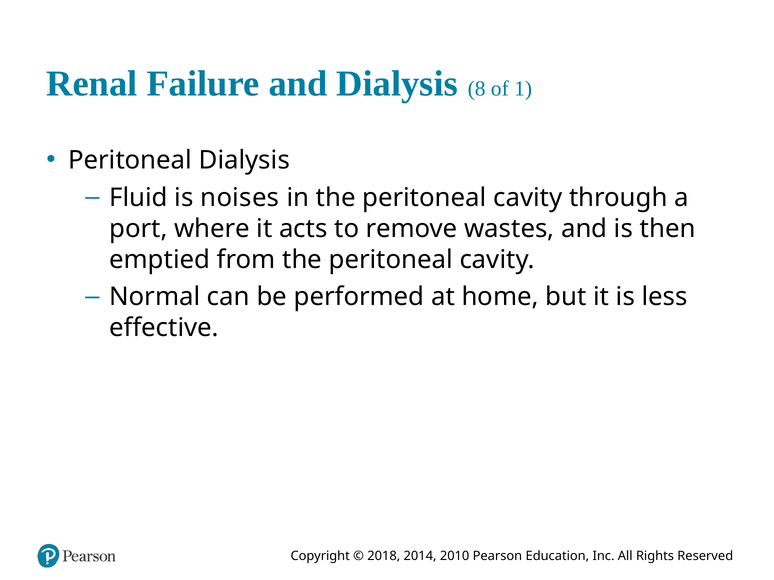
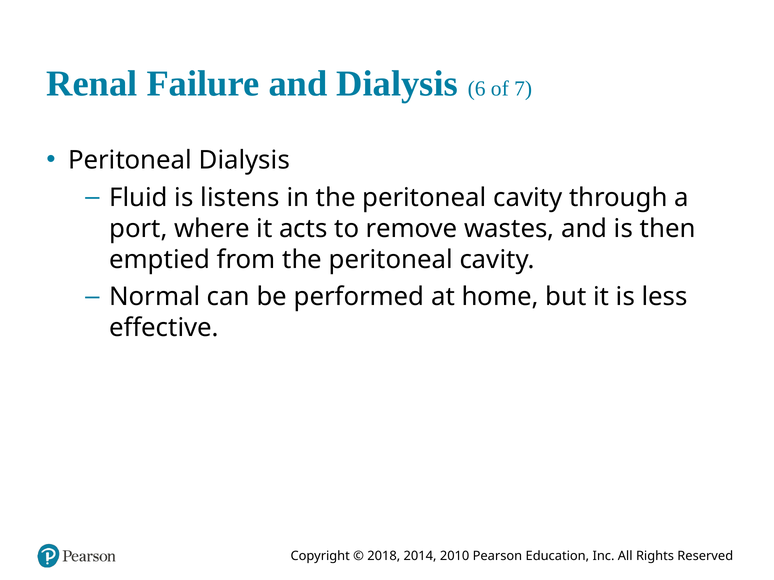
8: 8 -> 6
1: 1 -> 7
noises: noises -> listens
